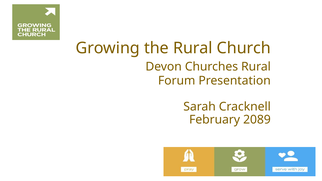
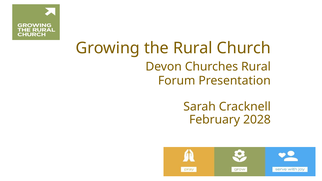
2089: 2089 -> 2028
